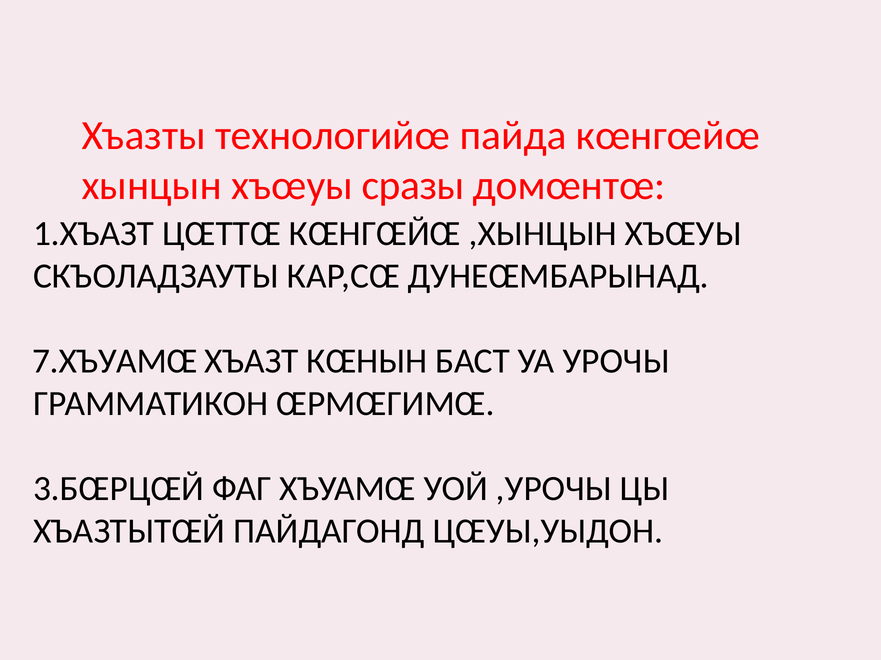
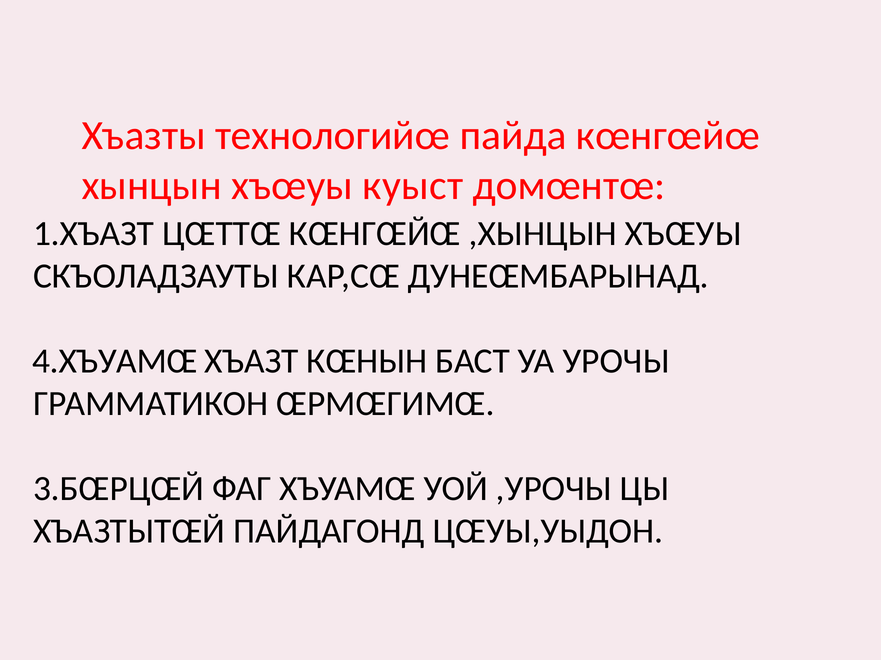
сразы: сразы -> куыст
7.ХЪУАМŒ: 7.ХЪУАМŒ -> 4.ХЪУАМŒ
